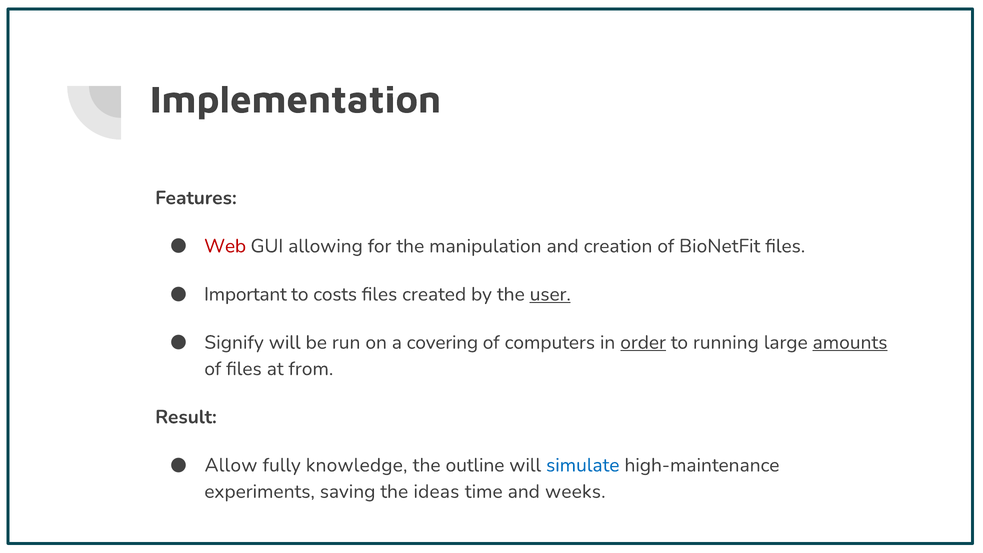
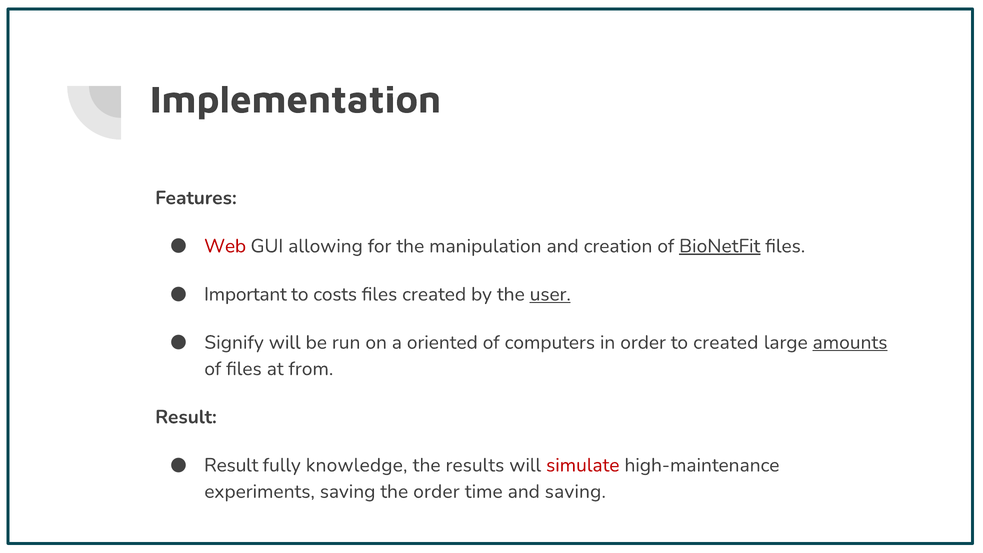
BioNetFit underline: none -> present
covering: covering -> oriented
order at (643, 342) underline: present -> none
to running: running -> created
Allow at (231, 465): Allow -> Result
outline: outline -> results
simulate colour: blue -> red
the ideas: ideas -> order
and weeks: weeks -> saving
